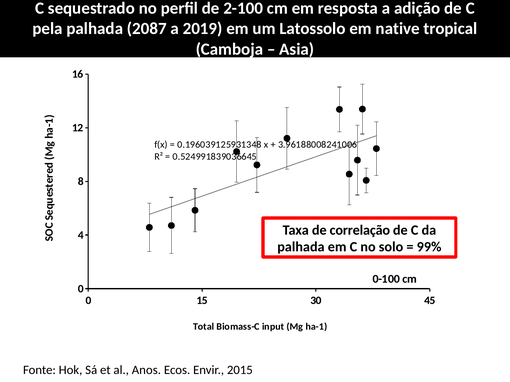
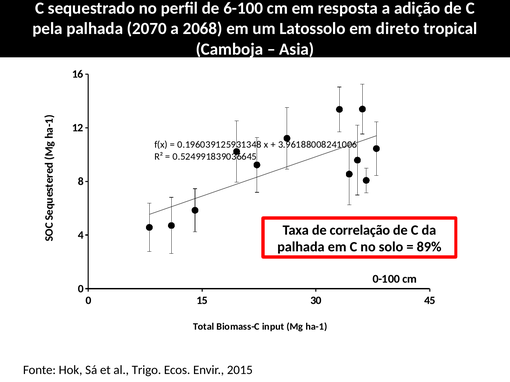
2-100: 2-100 -> 6-100
2087: 2087 -> 2070
2019: 2019 -> 2068
native: native -> direto
99%: 99% -> 89%
Anos: Anos -> Trigo
